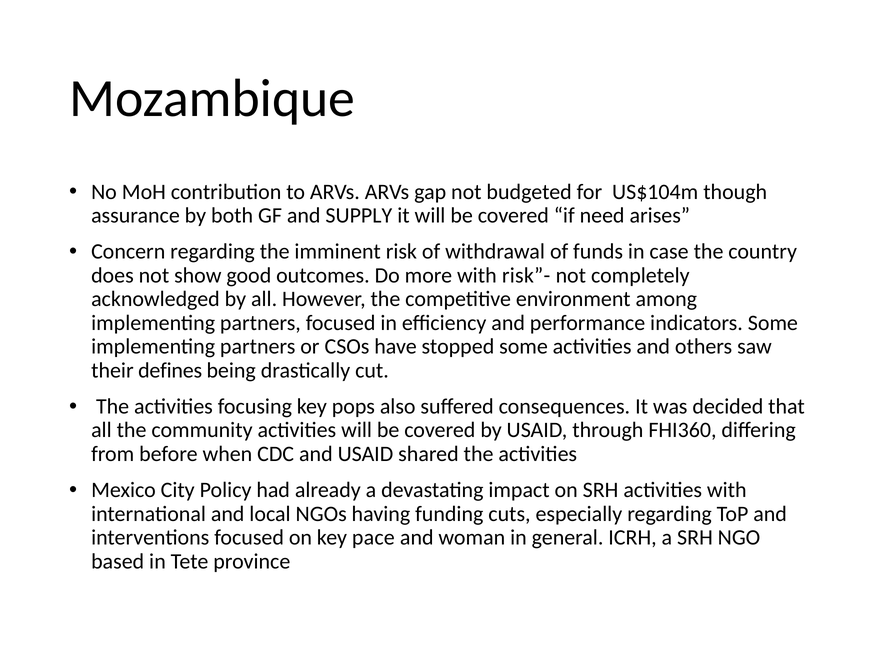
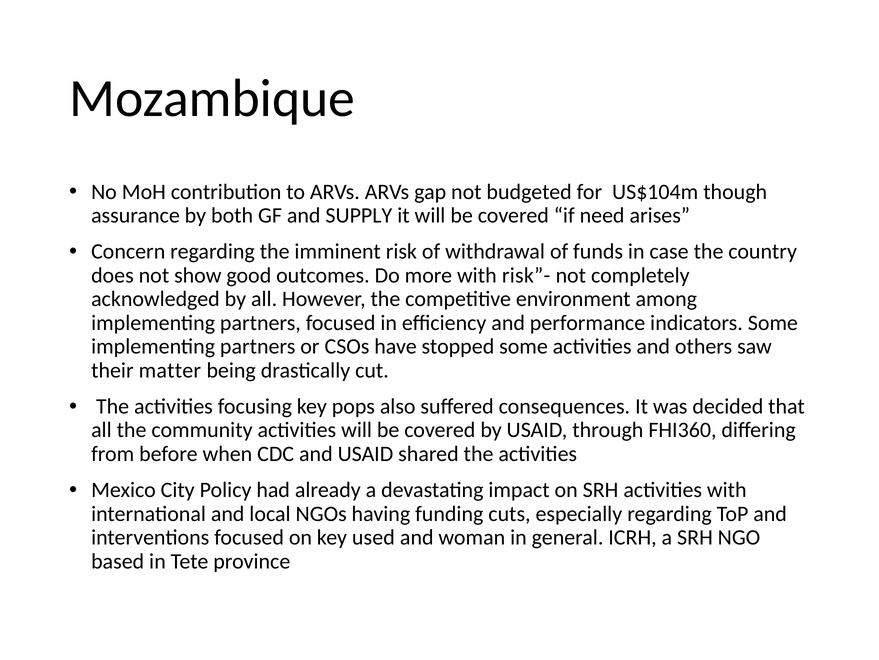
defines: defines -> matter
pace: pace -> used
